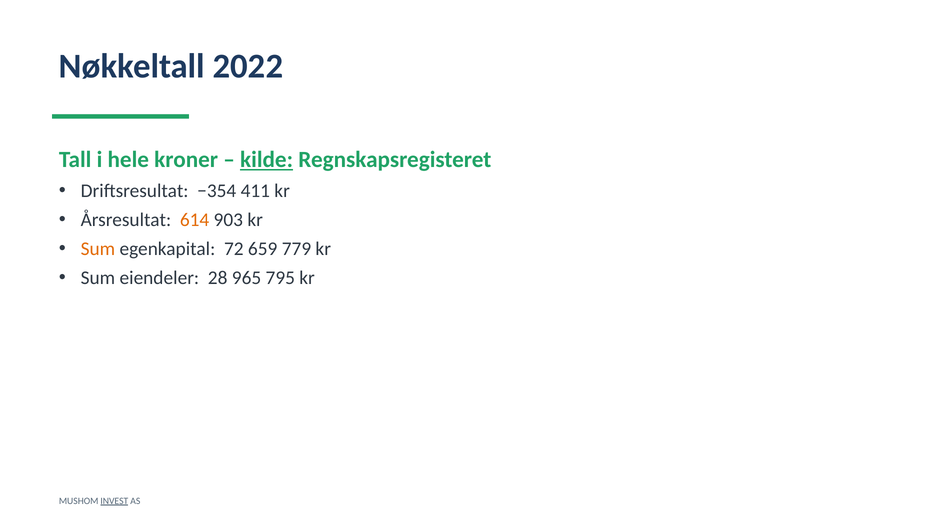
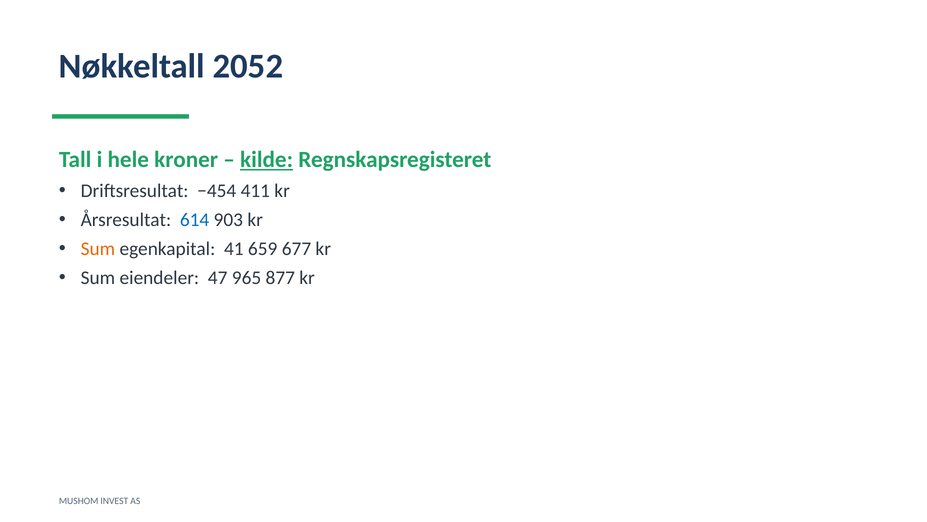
2022: 2022 -> 2052
−354: −354 -> −454
614 colour: orange -> blue
72: 72 -> 41
779: 779 -> 677
28: 28 -> 47
795: 795 -> 877
INVEST underline: present -> none
